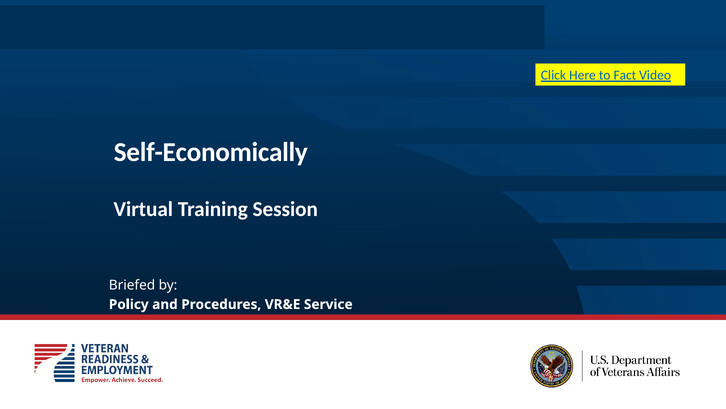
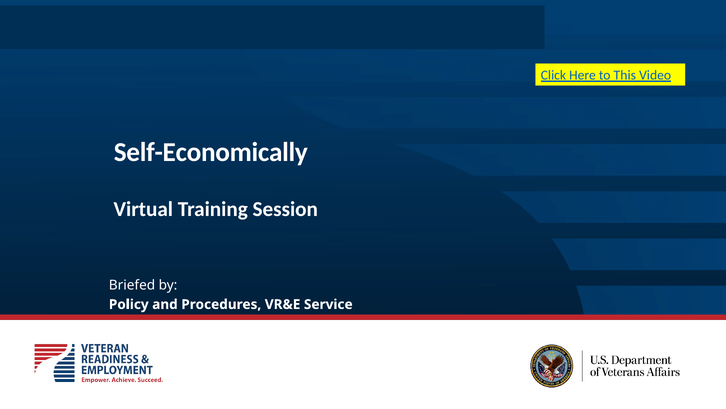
Fact: Fact -> This
